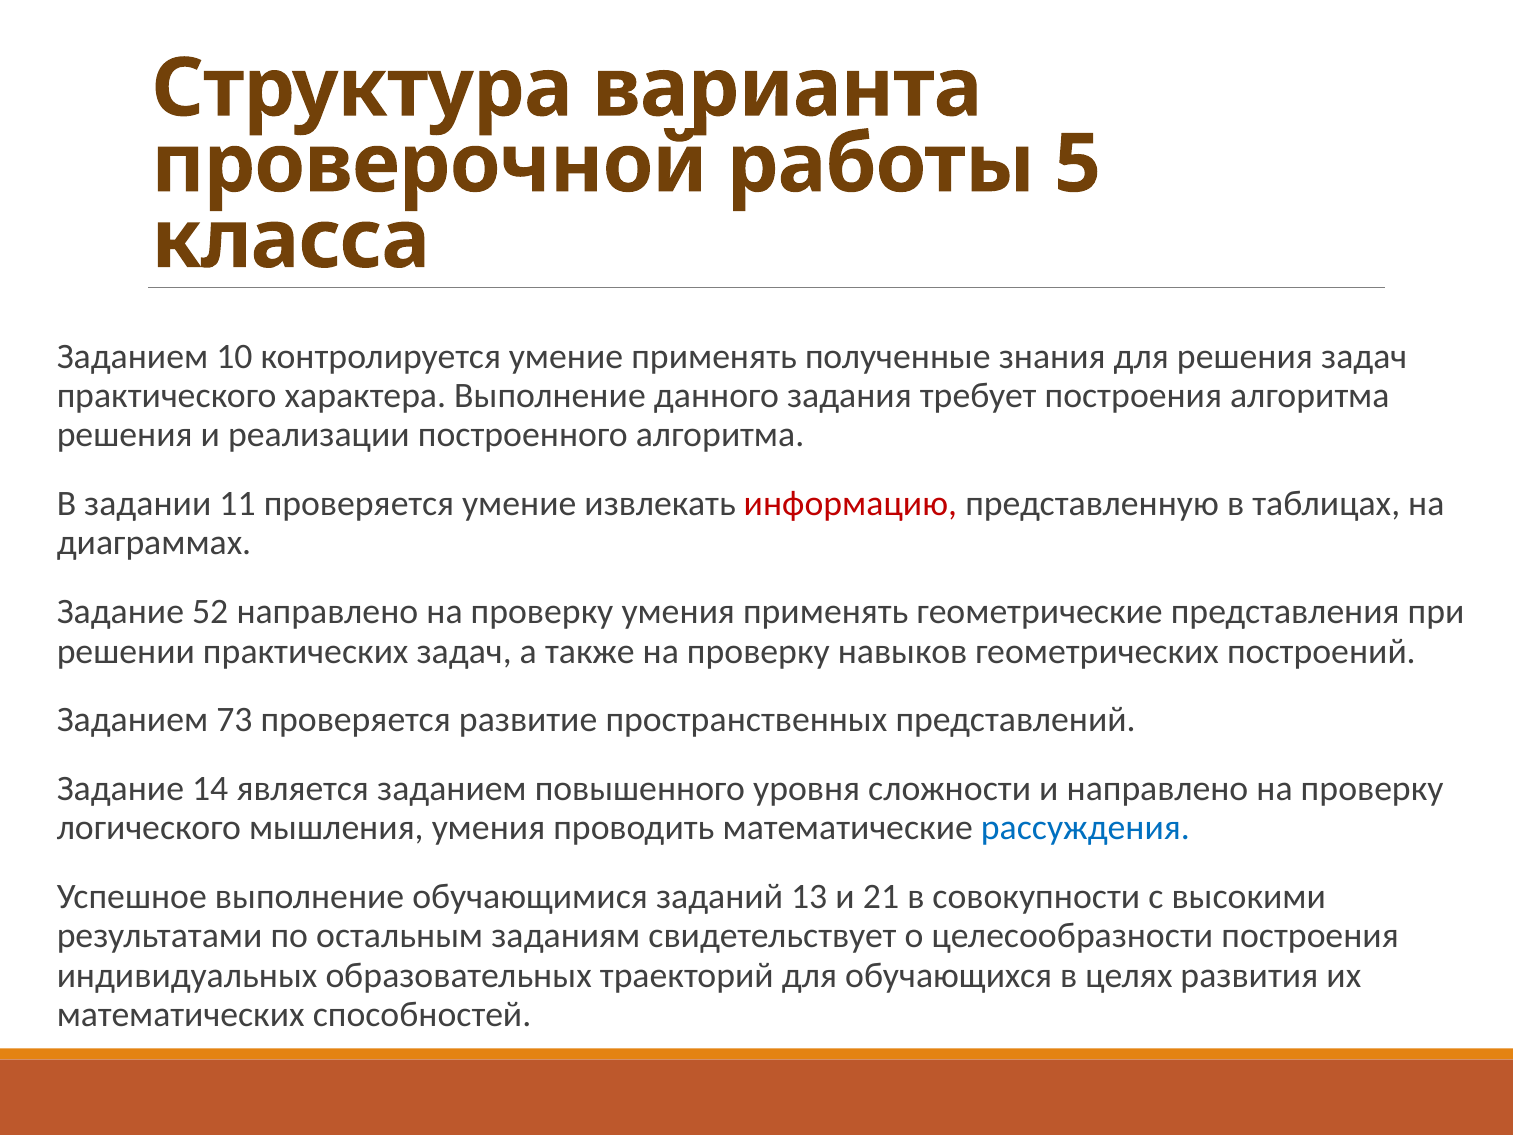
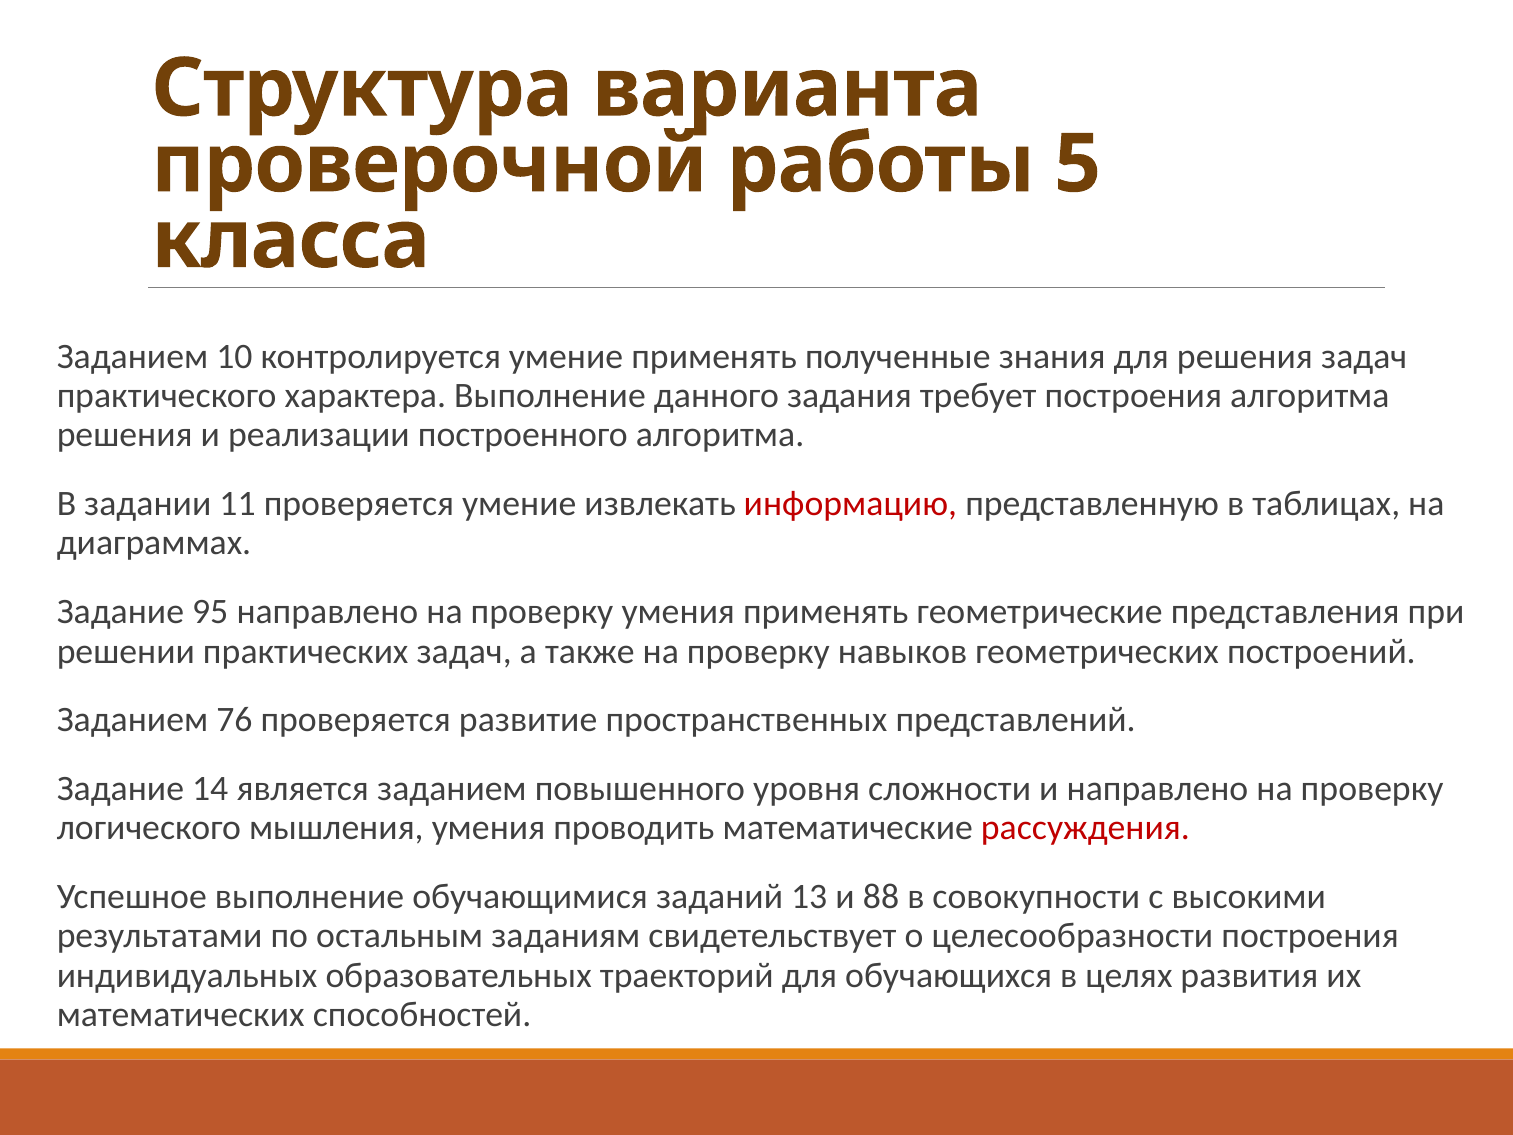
52: 52 -> 95
73: 73 -> 76
рассуждения colour: blue -> red
21: 21 -> 88
